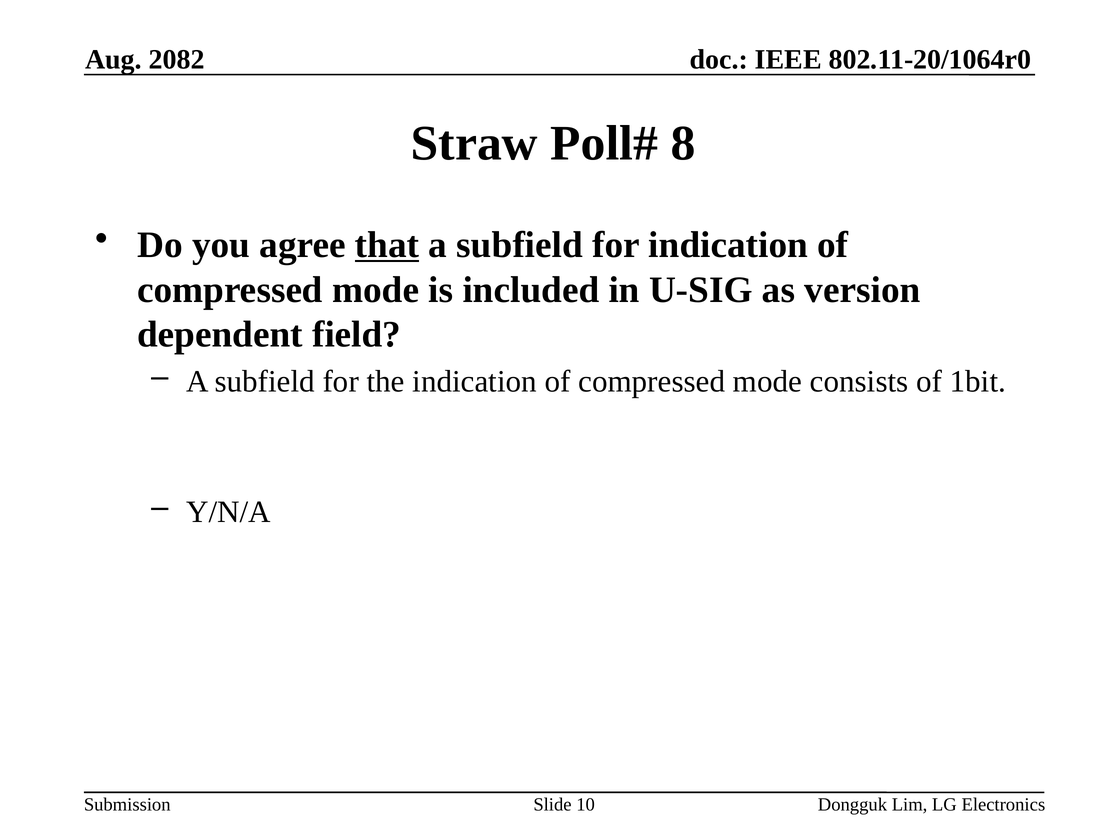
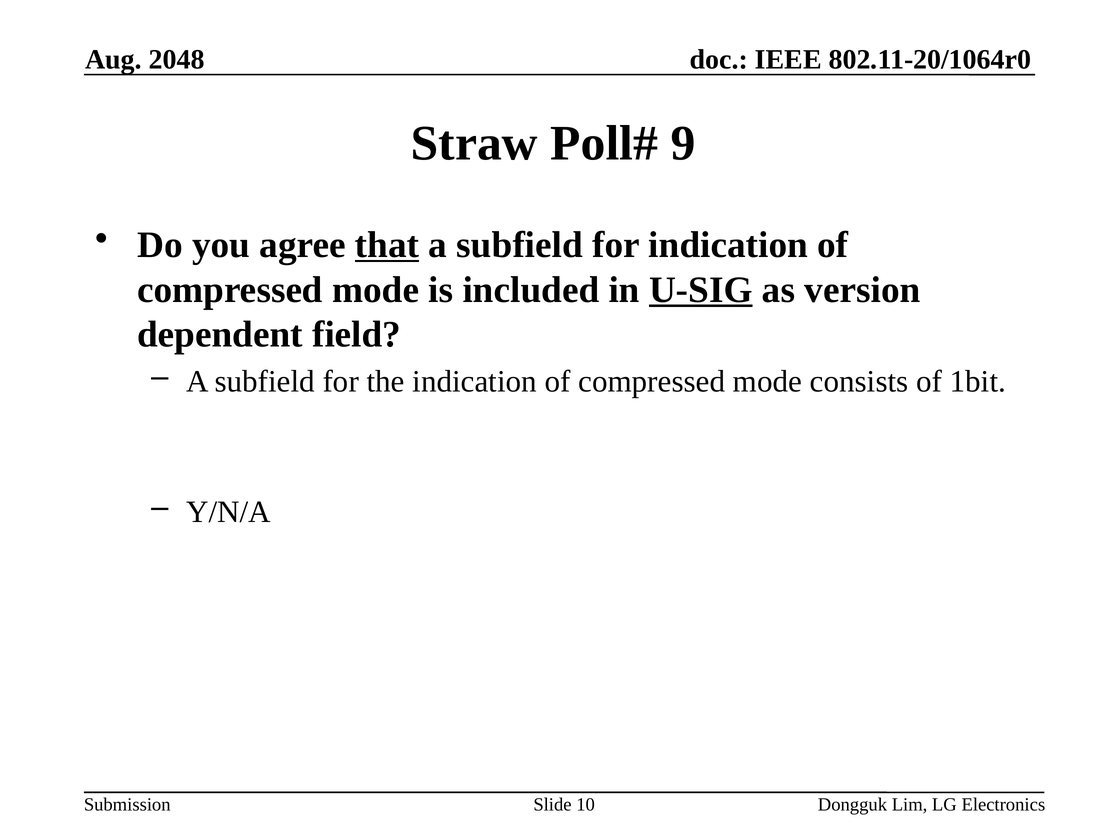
2082: 2082 -> 2048
8: 8 -> 9
U-SIG underline: none -> present
